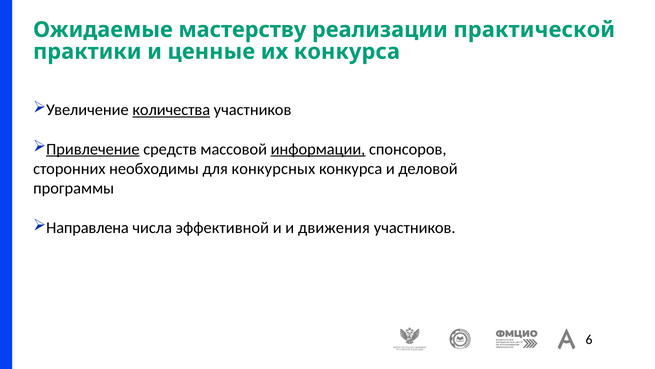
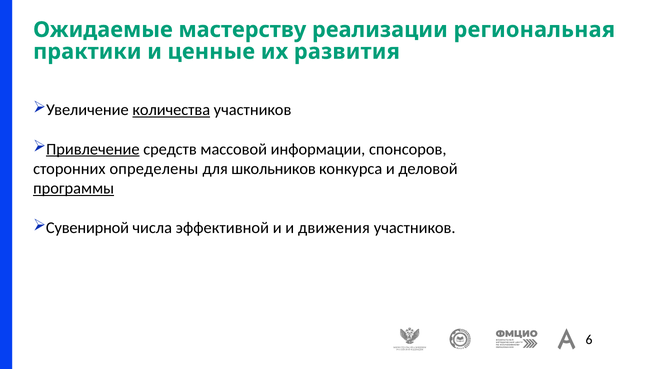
практической: практической -> региональная
их конкурса: конкурса -> развития
информации underline: present -> none
необходимы: необходимы -> определены
конкурсных: конкурсных -> школьников
программы underline: none -> present
Направлена: Направлена -> Сувенирной
